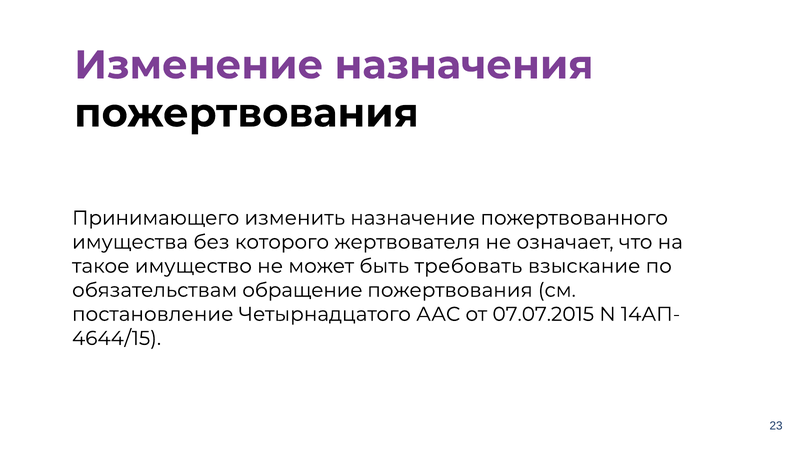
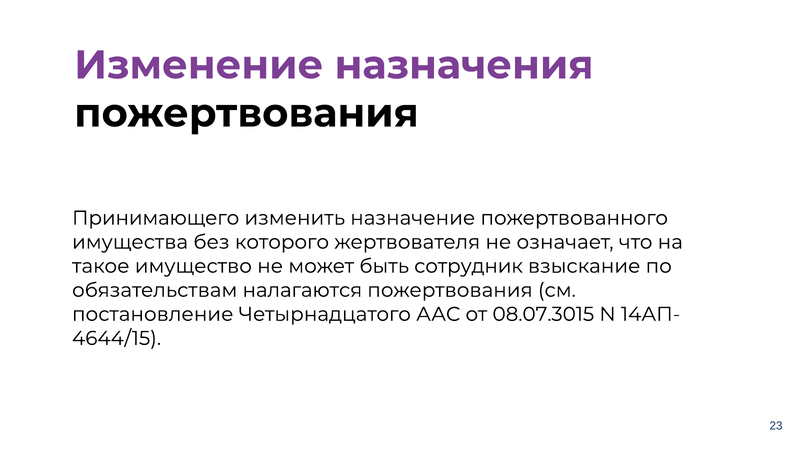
требовать: требовать -> сотрудник
обращение: обращение -> налагаются
07.07.2015: 07.07.2015 -> 08.07.3015
